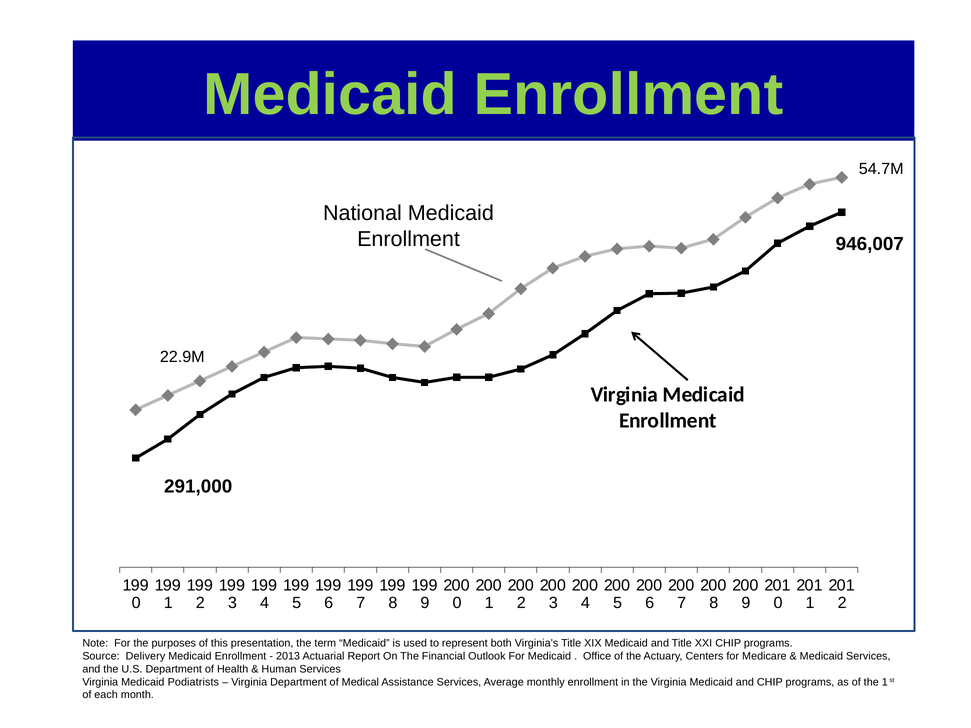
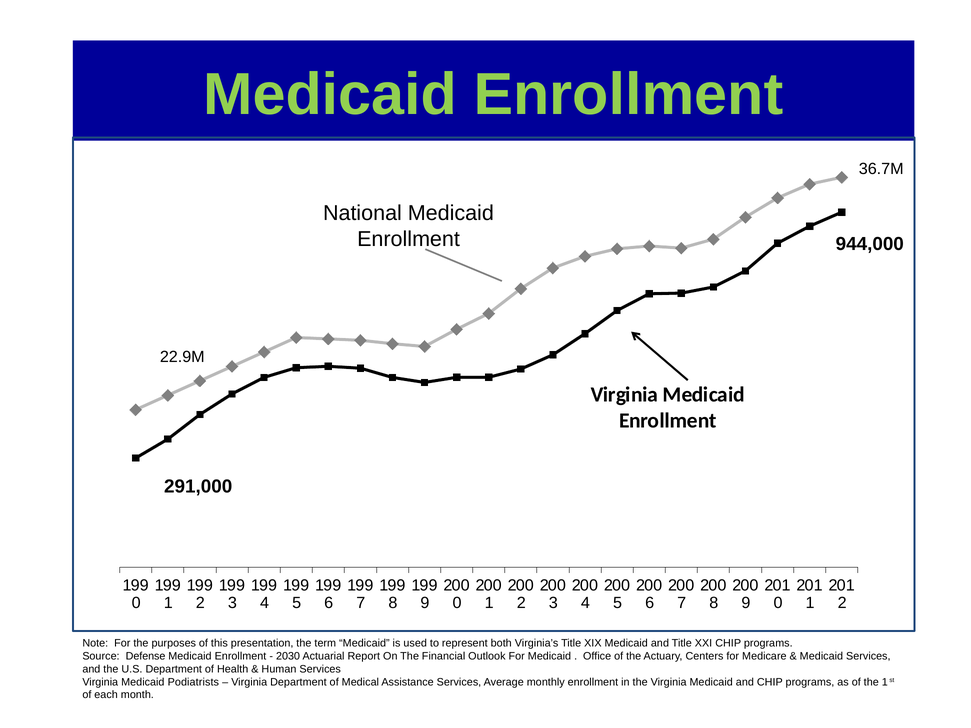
54.7M: 54.7M -> 36.7M
946,007: 946,007 -> 944,000
Delivery: Delivery -> Defense
2013: 2013 -> 2030
